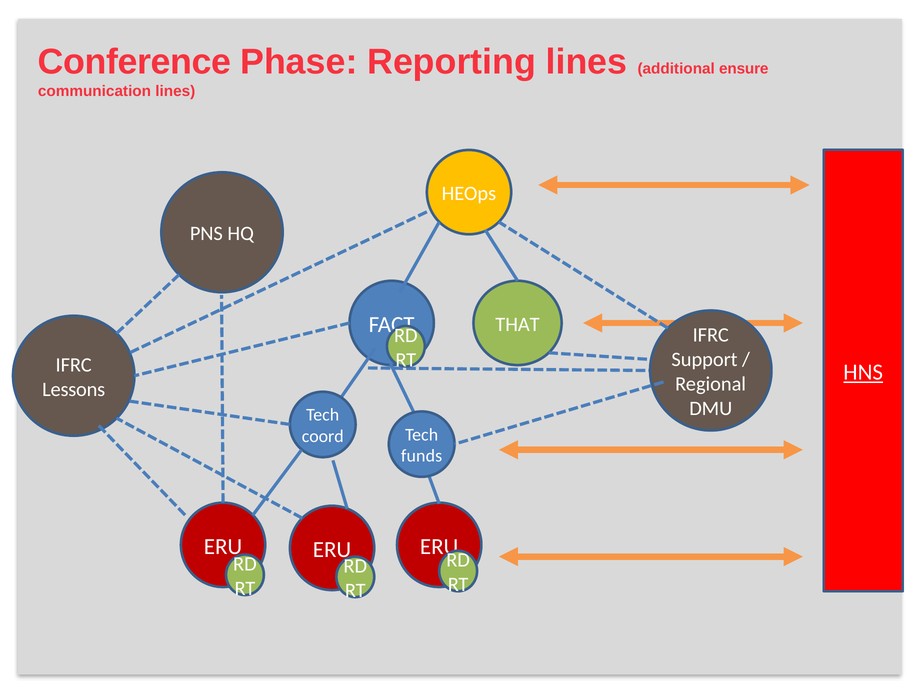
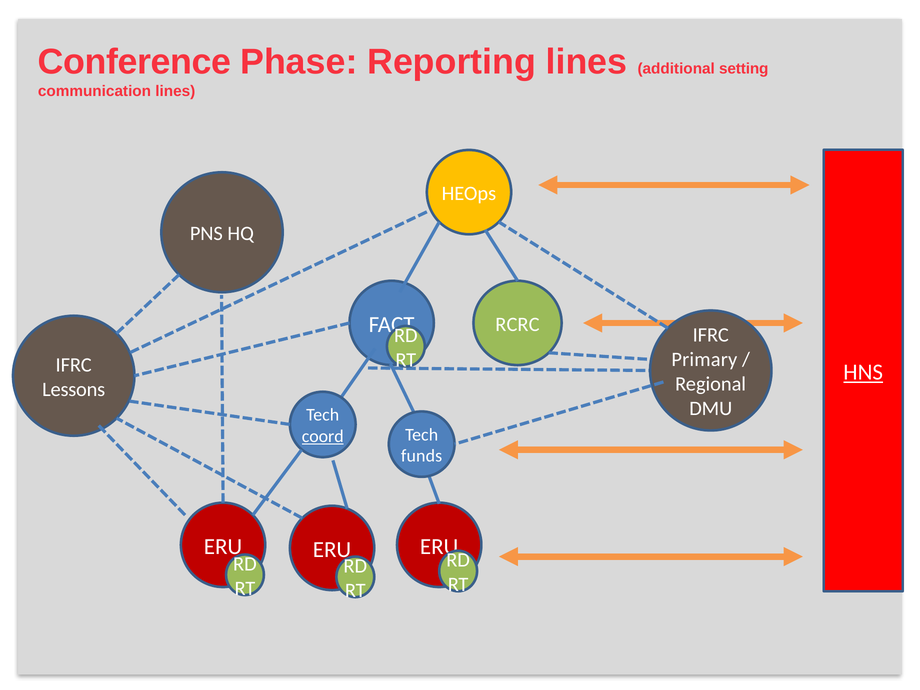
ensure: ensure -> setting
THAT: THAT -> RCRC
Support: Support -> Primary
coord underline: none -> present
